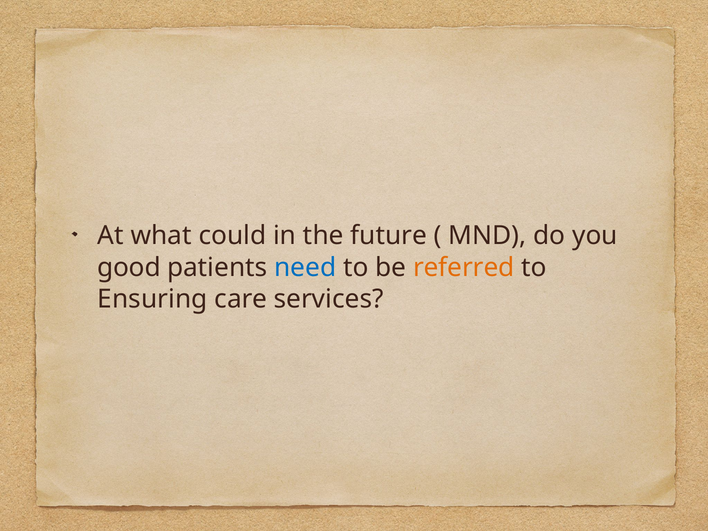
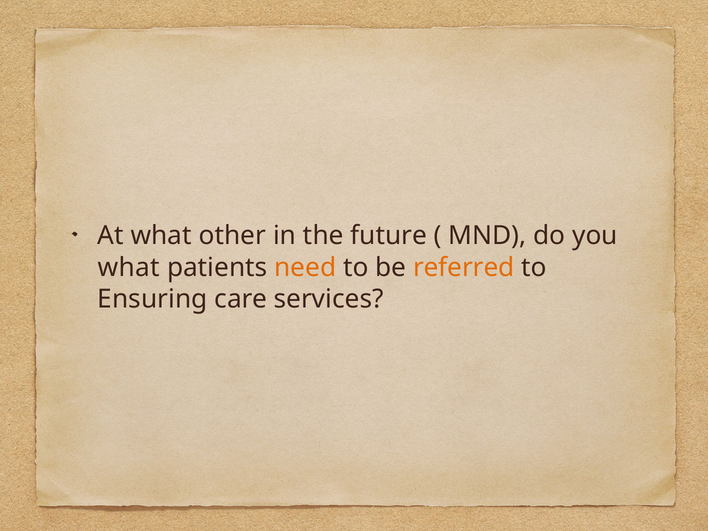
could: could -> other
good at (129, 267): good -> what
need colour: blue -> orange
